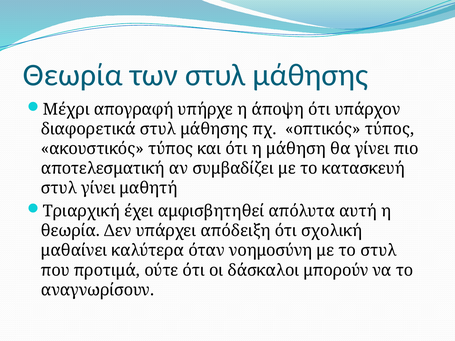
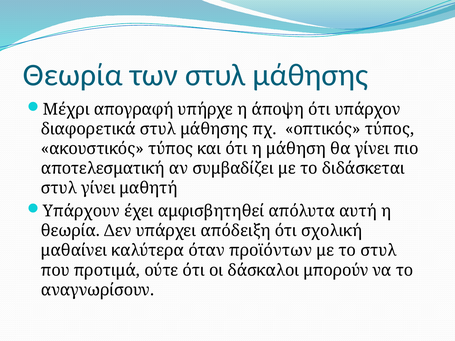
κατασκευή: κατασκευή -> διδάσκεται
Τριαρχική: Τριαρχική -> Υπάρχουν
νοημοσύνη: νοημοσύνη -> προϊόντων
